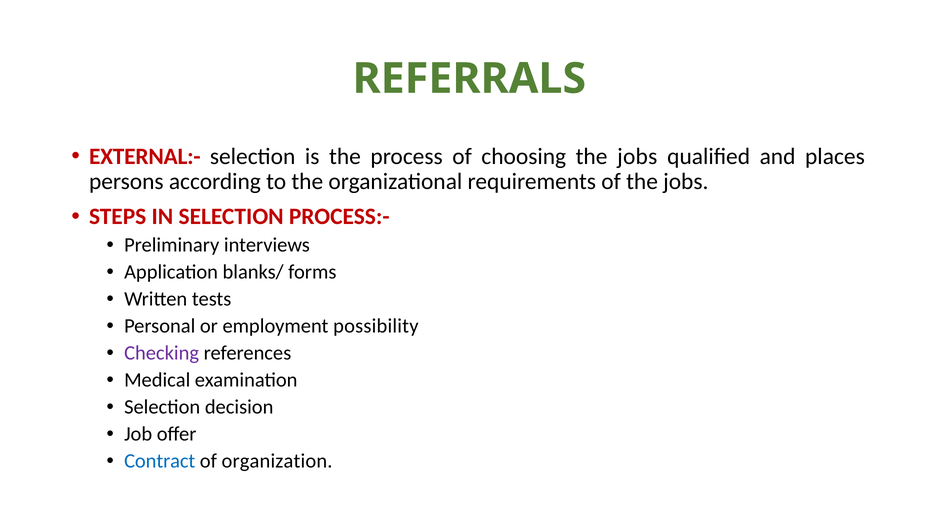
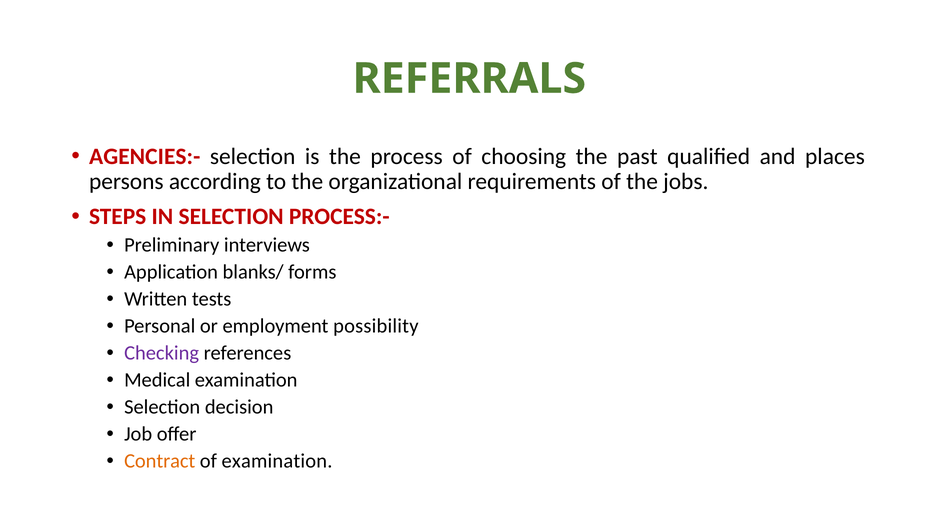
EXTERNAL:-: EXTERNAL:- -> AGENCIES:-
choosing the jobs: jobs -> past
Contract colour: blue -> orange
of organization: organization -> examination
